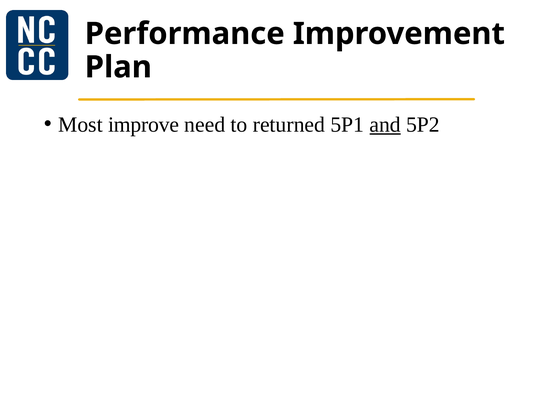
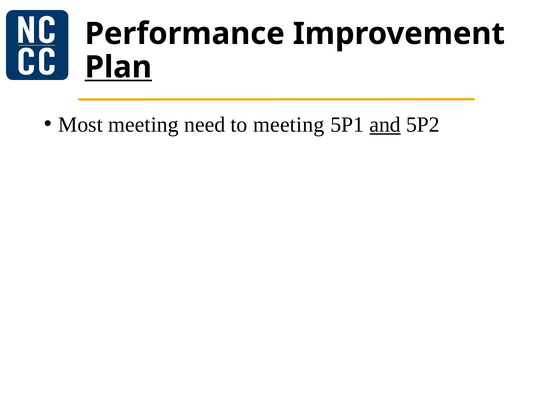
Plan underline: none -> present
Most improve: improve -> meeting
to returned: returned -> meeting
